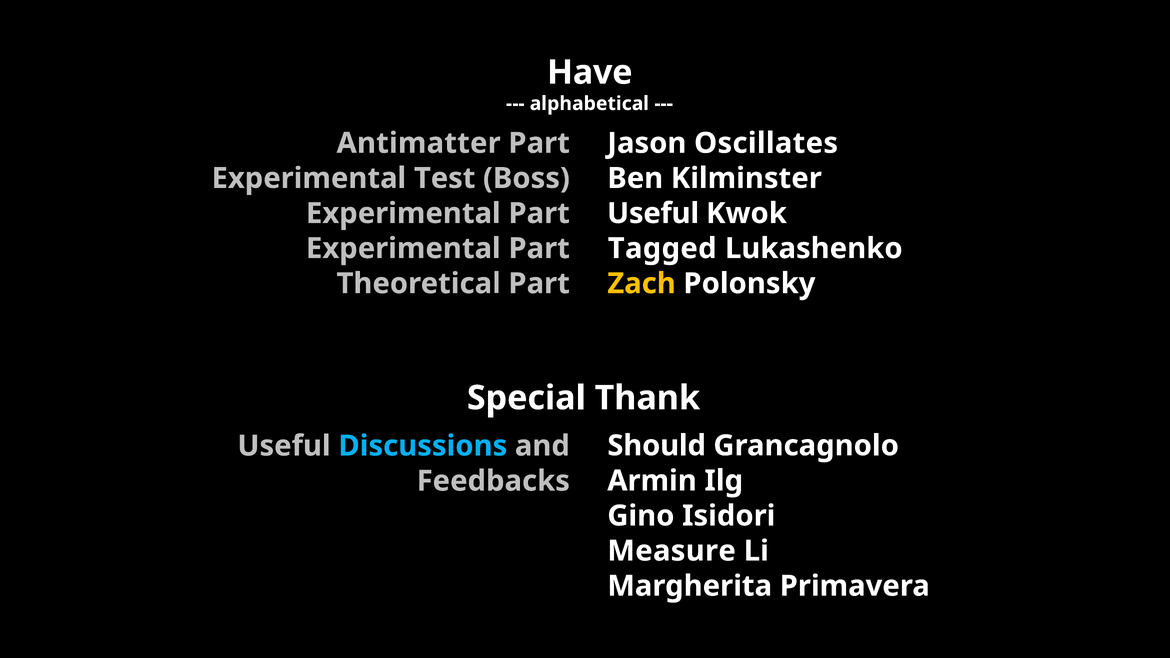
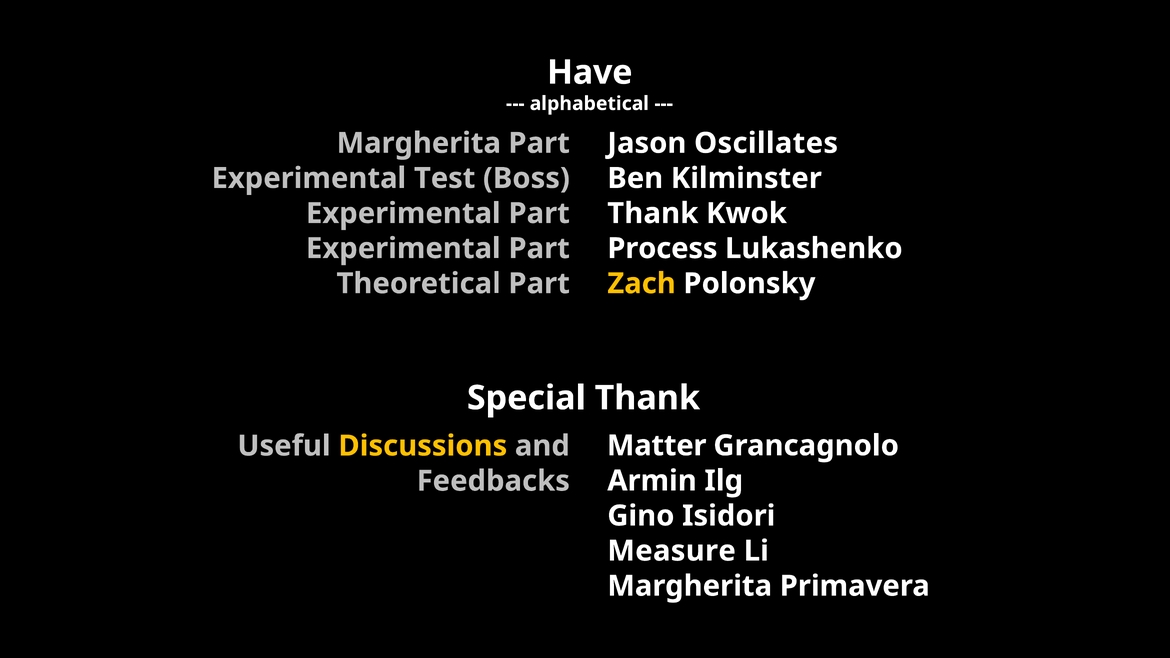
Antimatter at (419, 143): Antimatter -> Margherita
Useful at (653, 213): Useful -> Thank
Tagged: Tagged -> Process
Should: Should -> Matter
Discussions colour: light blue -> yellow
